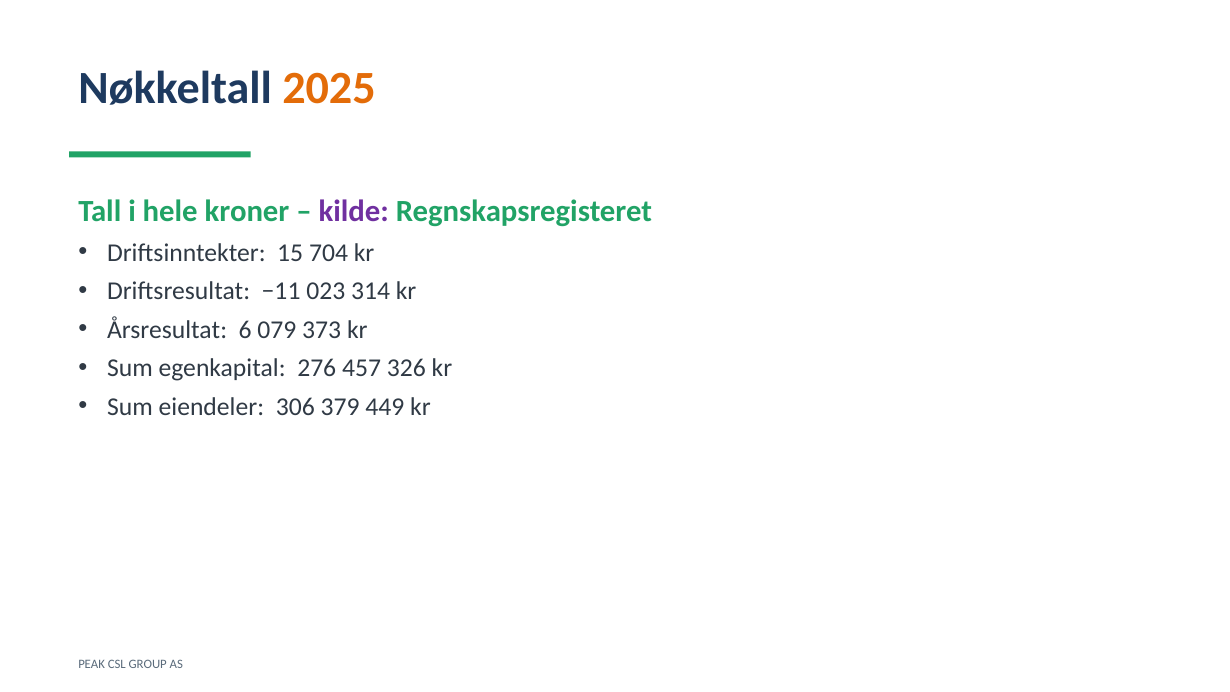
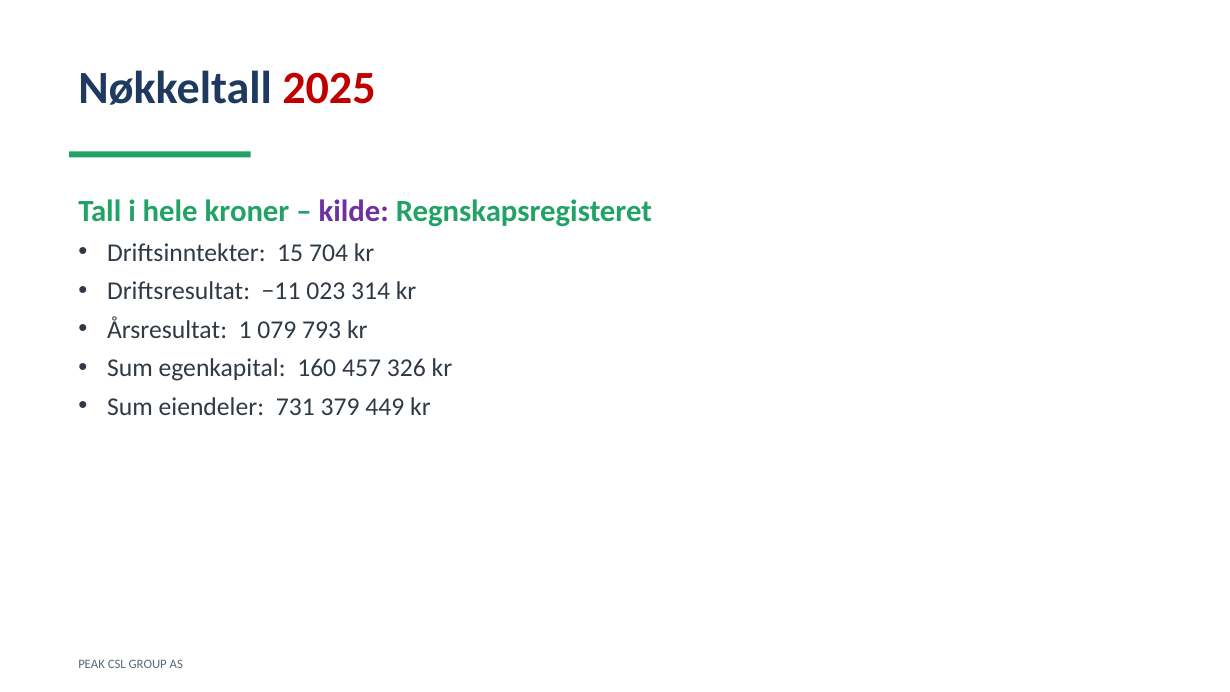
2025 colour: orange -> red
6: 6 -> 1
373: 373 -> 793
276: 276 -> 160
306: 306 -> 731
